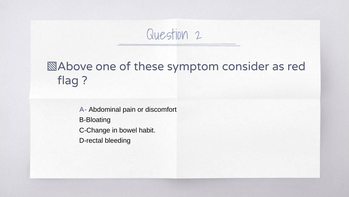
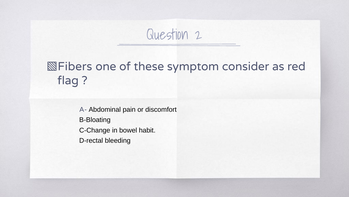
Above: Above -> Fibers
